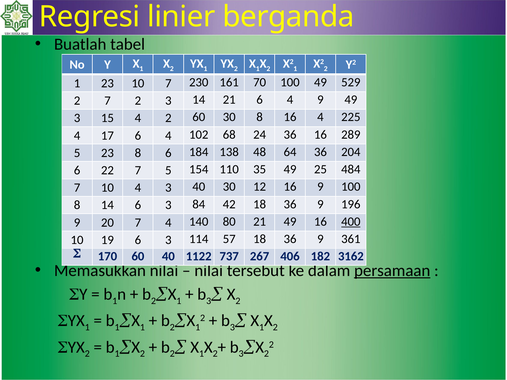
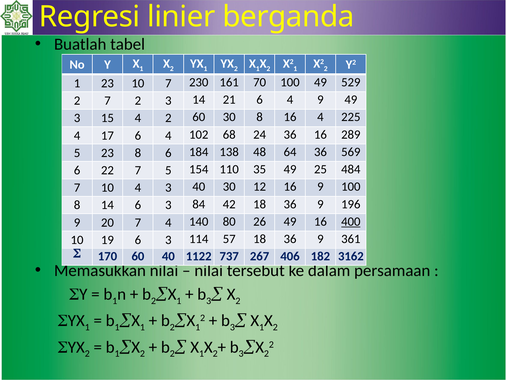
204: 204 -> 569
80 21: 21 -> 26
persamaan underline: present -> none
